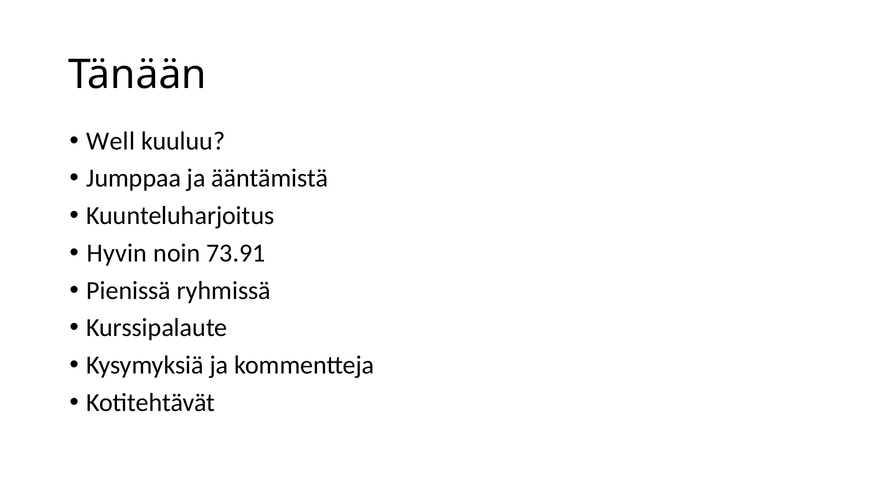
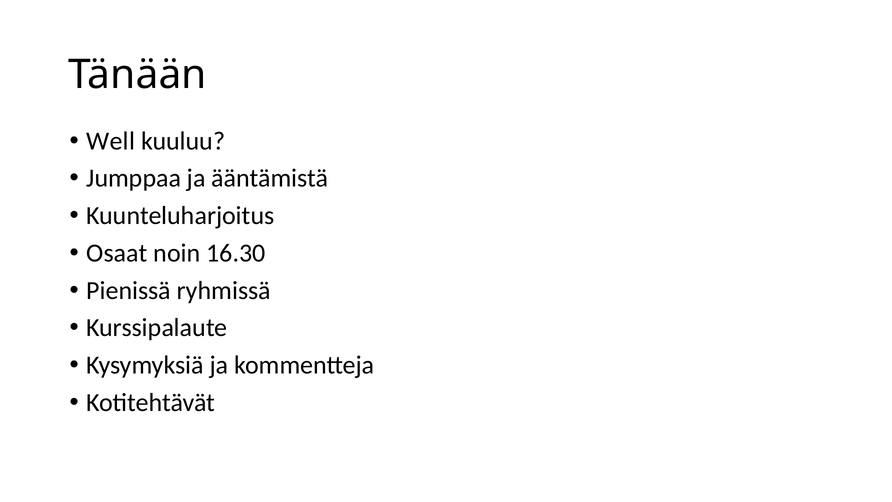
Hyvin: Hyvin -> Osaat
73.91: 73.91 -> 16.30
